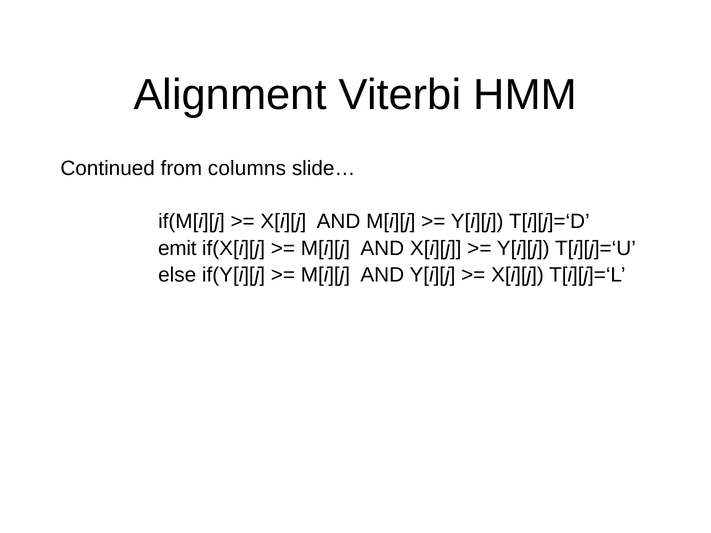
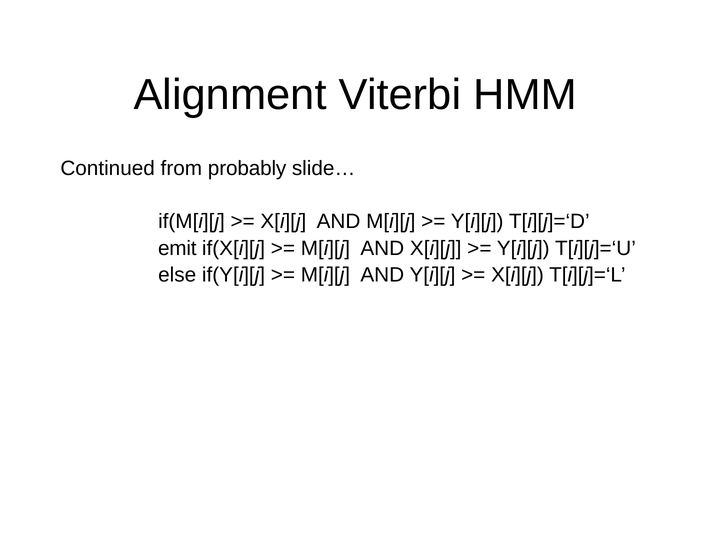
columns: columns -> probably
